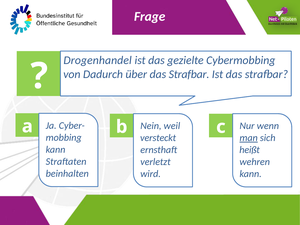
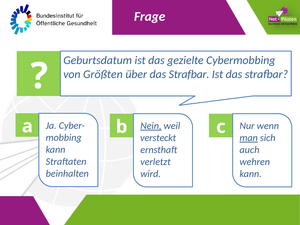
Drogenhandel: Drogenhandel -> Geburtsdatum
Dadurch: Dadurch -> Größten
Nein underline: none -> present
heißt: heißt -> auch
